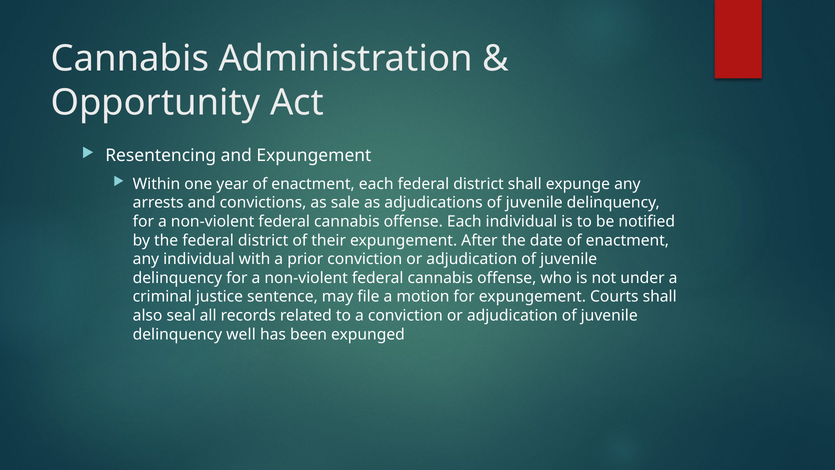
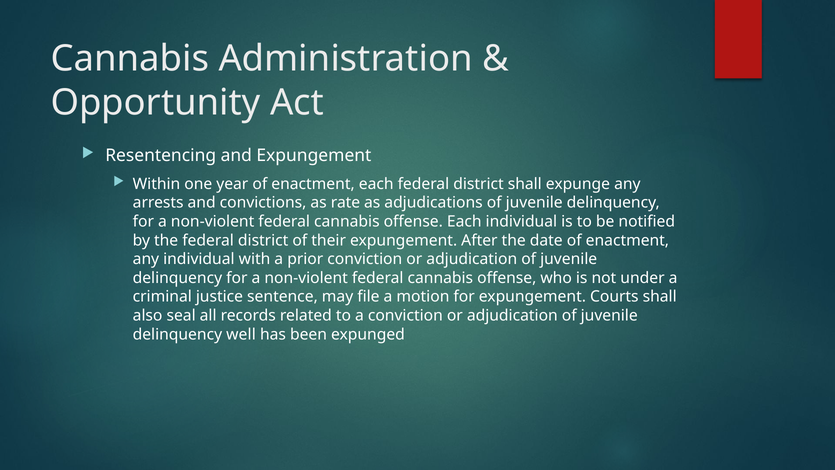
sale: sale -> rate
